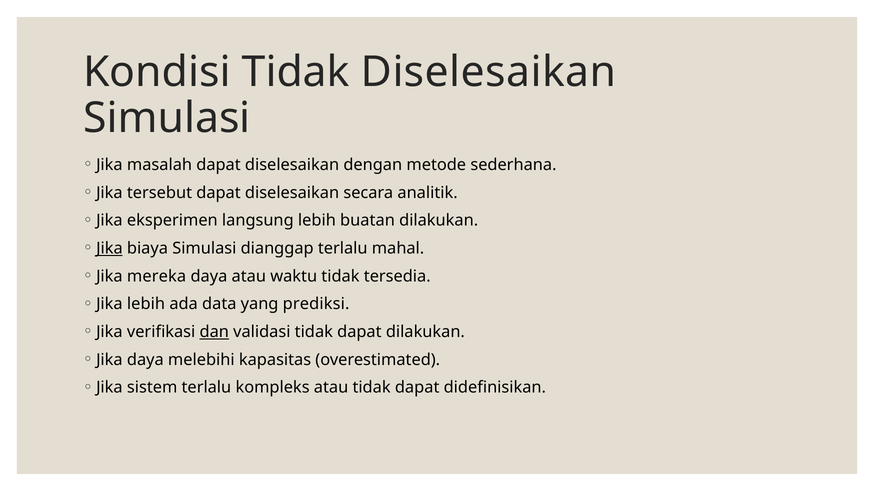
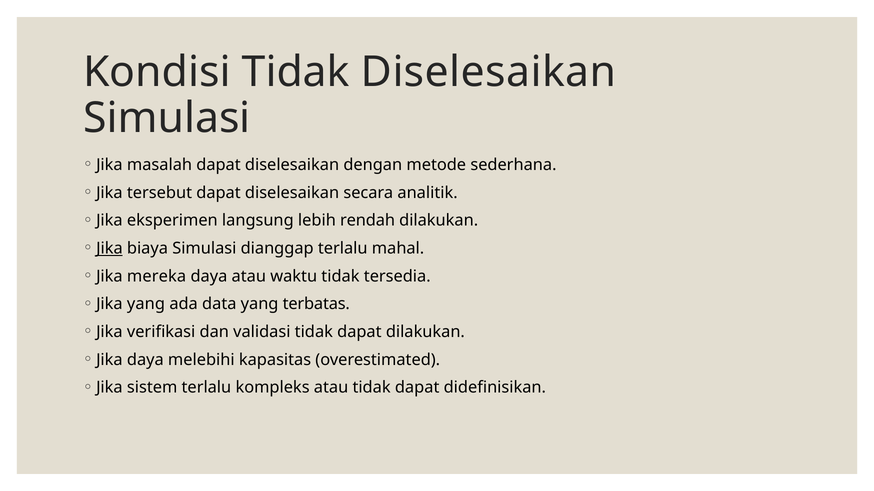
buatan: buatan -> rendah
Jika lebih: lebih -> yang
prediksi: prediksi -> terbatas
dan underline: present -> none
